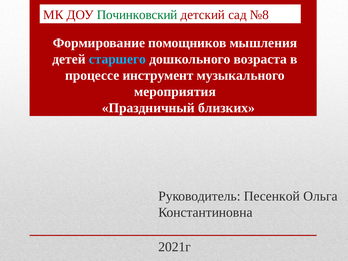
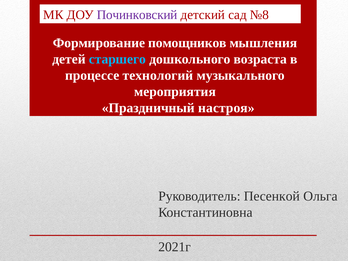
Починковский colour: green -> purple
инструмент: инструмент -> технологий
близких: близких -> настроя
